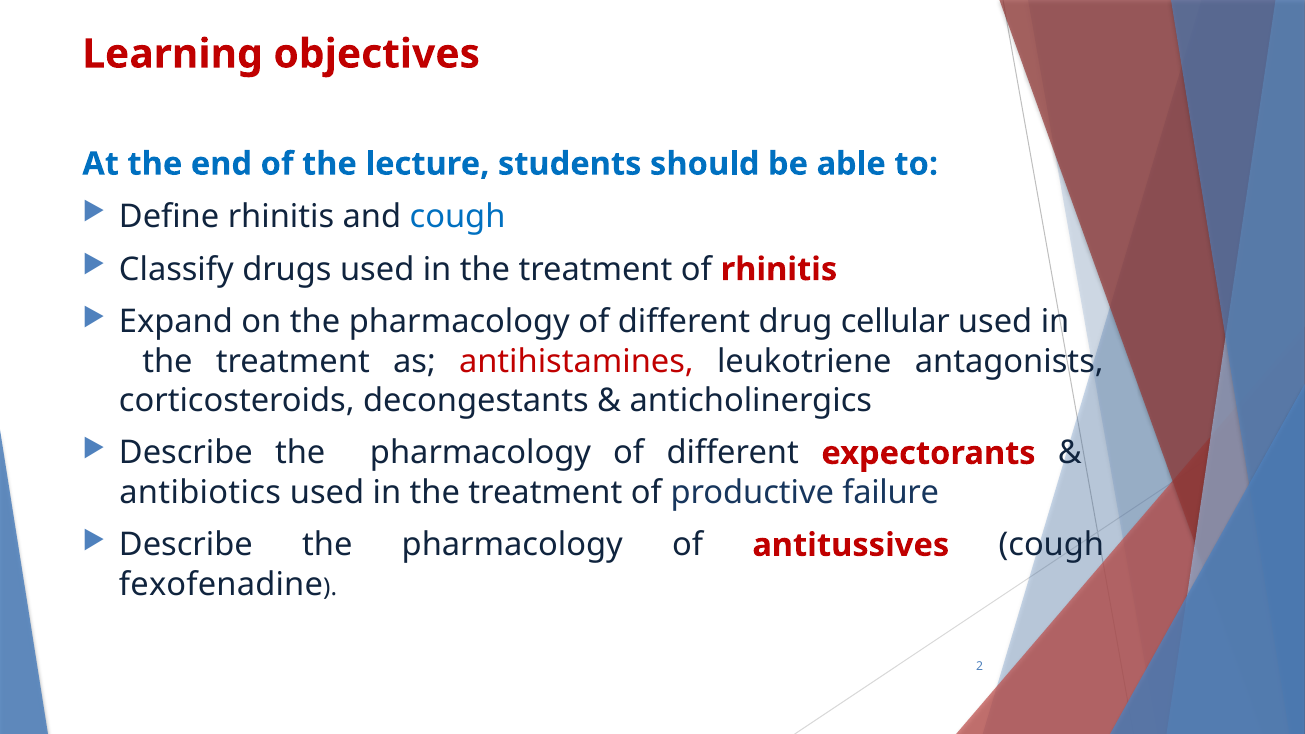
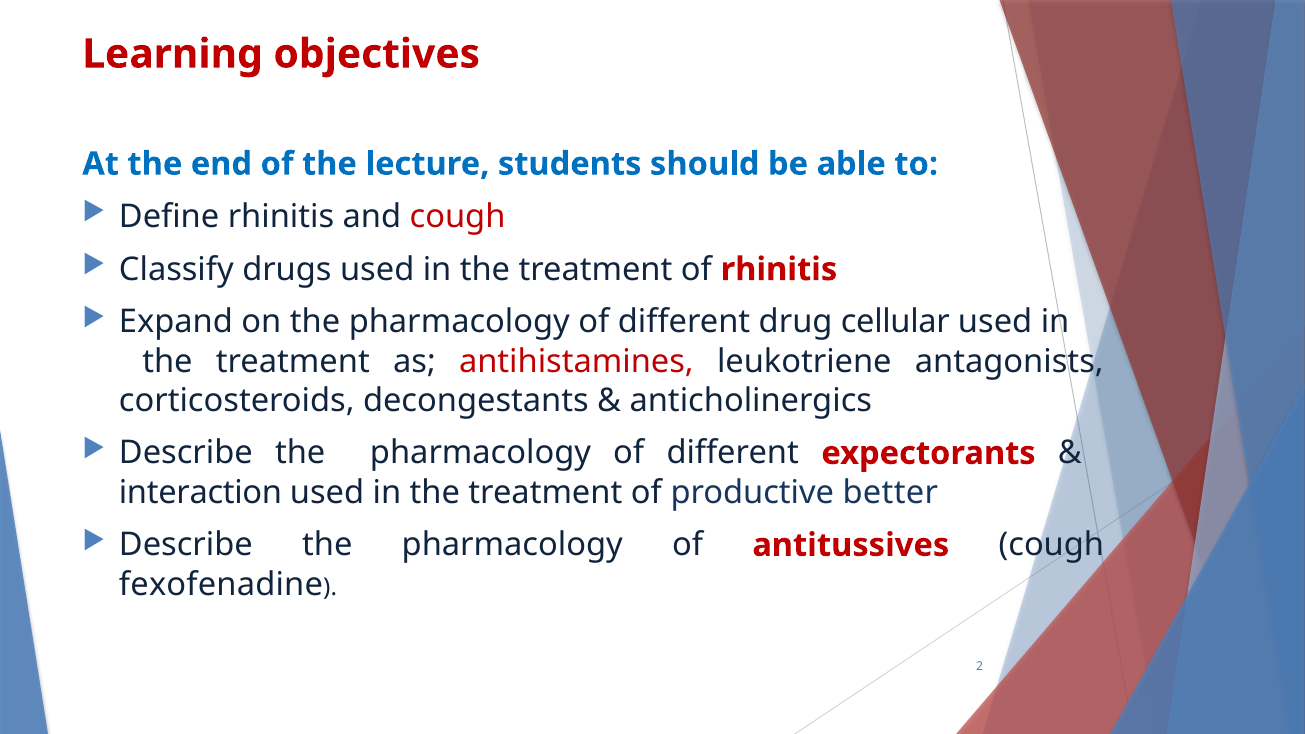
cough at (458, 217) colour: blue -> red
antibiotics: antibiotics -> interaction
failure: failure -> better
